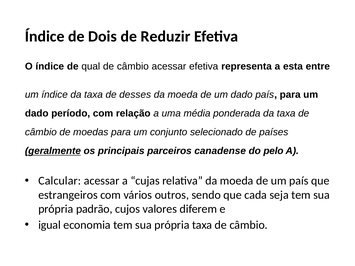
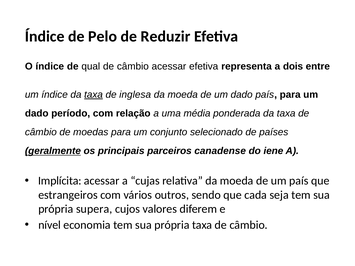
Dois: Dois -> Pelo
esta: esta -> dois
taxa at (94, 95) underline: none -> present
desses: desses -> inglesa
pelo: pelo -> iene
Calcular: Calcular -> Implícita
padrão: padrão -> supera
igual: igual -> nível
